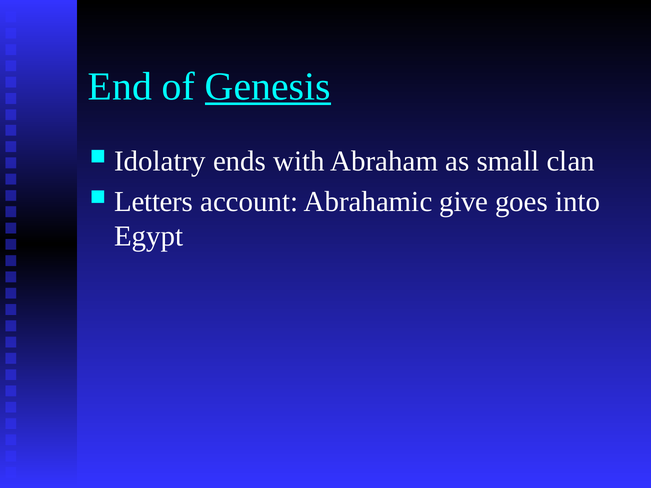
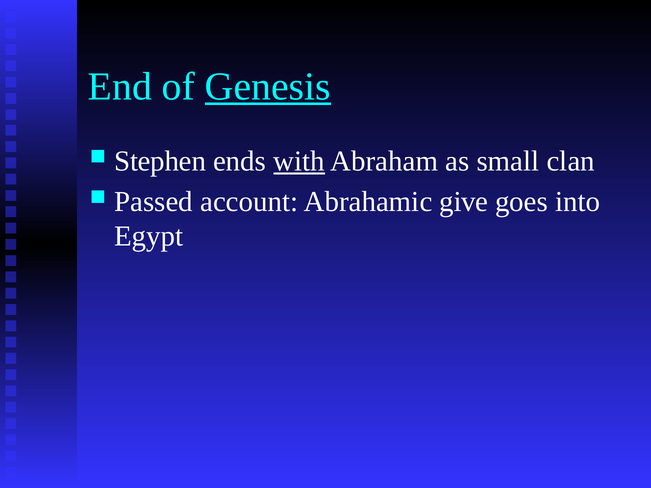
Idolatry: Idolatry -> Stephen
with underline: none -> present
Letters: Letters -> Passed
